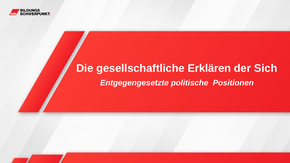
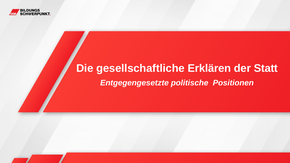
Sich: Sich -> Statt
